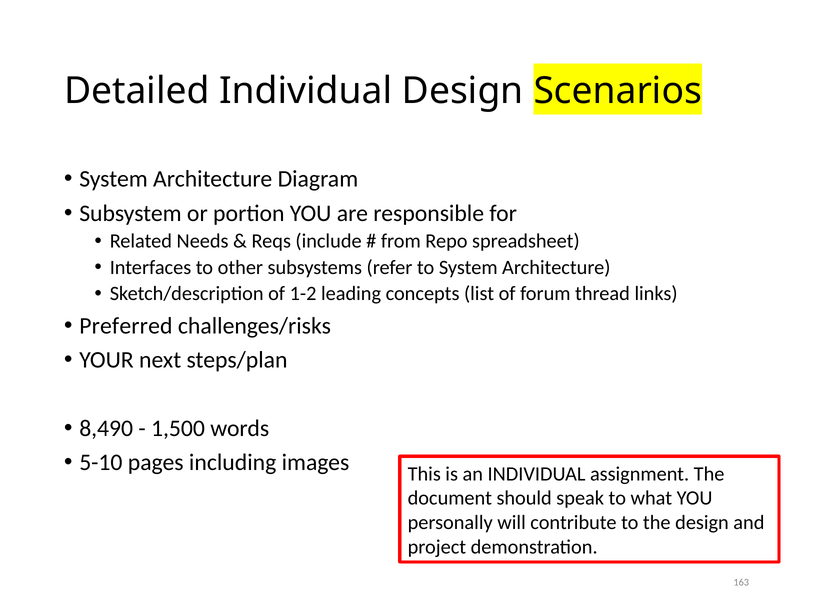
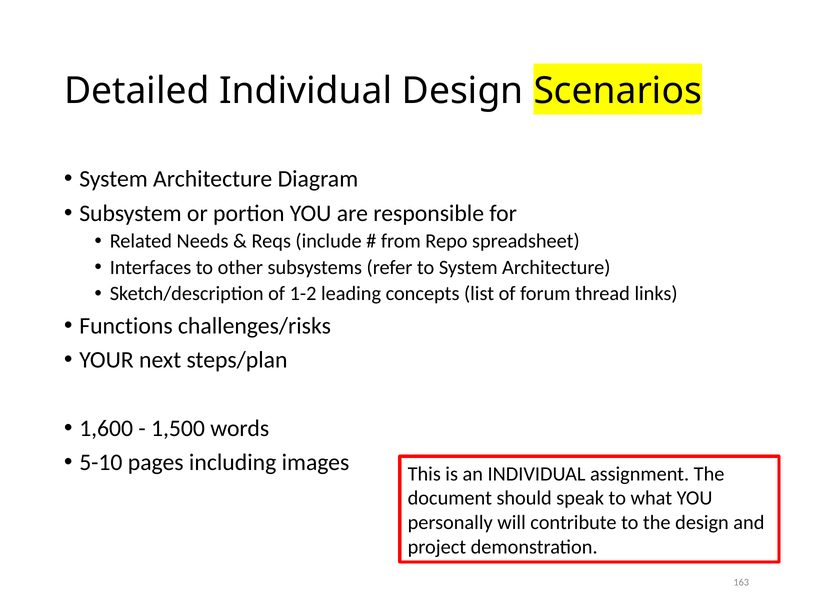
Preferred: Preferred -> Functions
8,490: 8,490 -> 1,600
